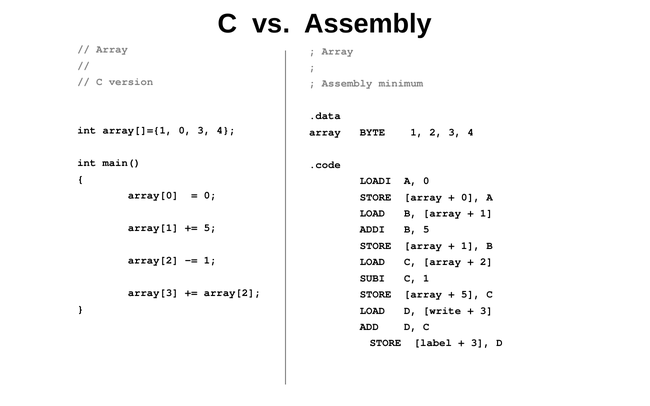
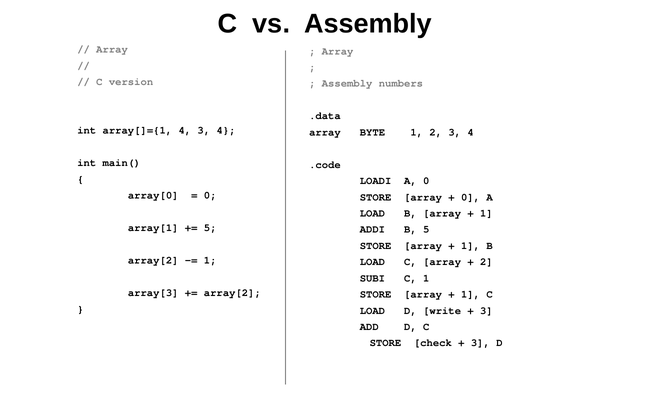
minimum: minimum -> numbers
array[]={1 0: 0 -> 4
5 at (471, 295): 5 -> 1
label: label -> check
